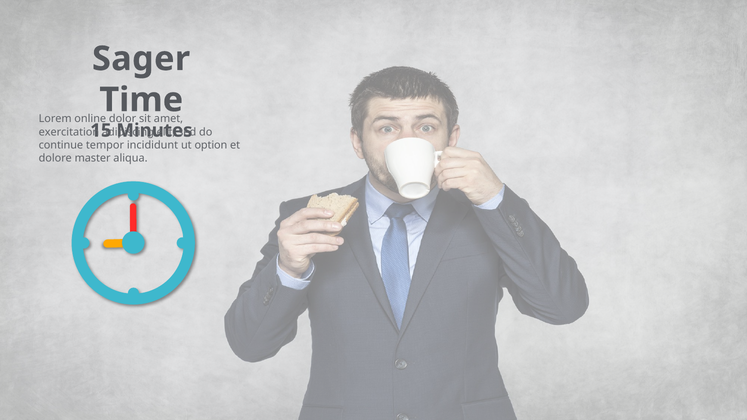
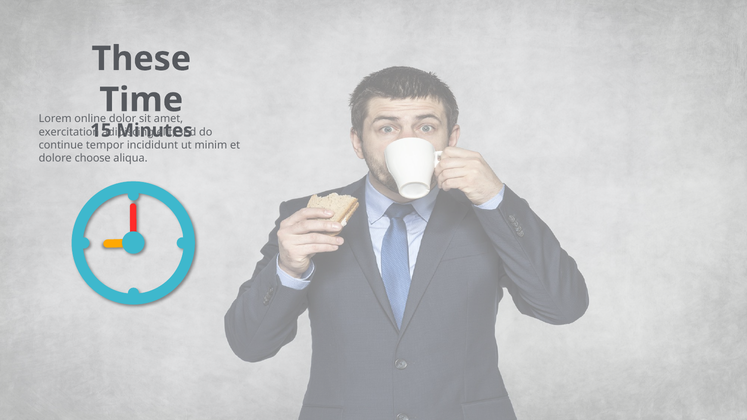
Sager: Sager -> These
option: option -> minim
master: master -> choose
